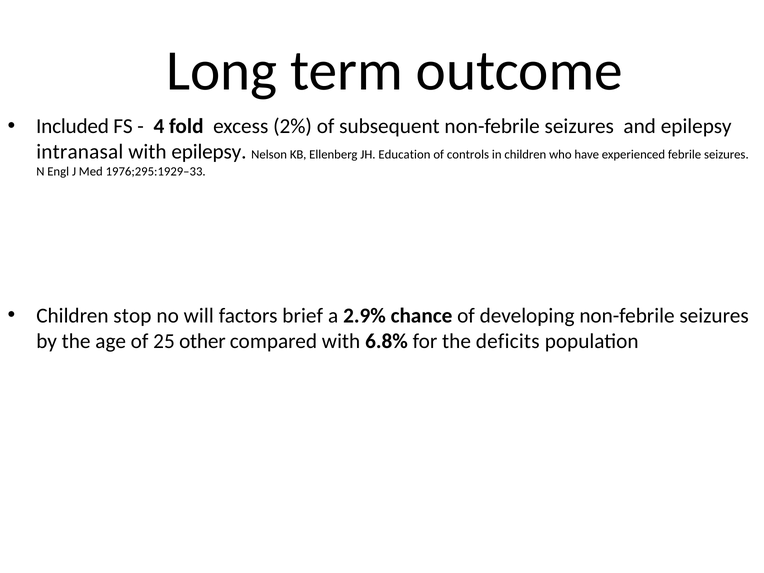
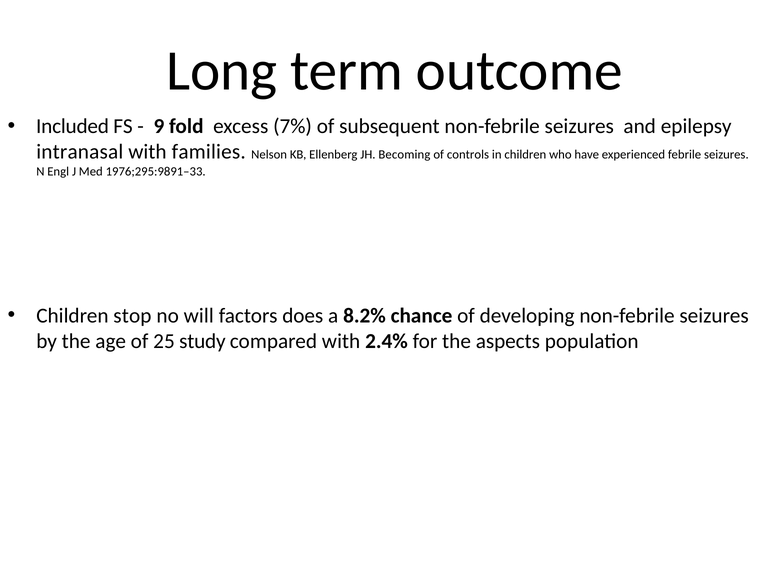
4: 4 -> 9
2%: 2% -> 7%
with epilepsy: epilepsy -> families
Education: Education -> Becoming
1976;295:1929–33: 1976;295:1929–33 -> 1976;295:9891–33
brief: brief -> does
2.9%: 2.9% -> 8.2%
other: other -> study
6.8%: 6.8% -> 2.4%
deficits: deficits -> aspects
